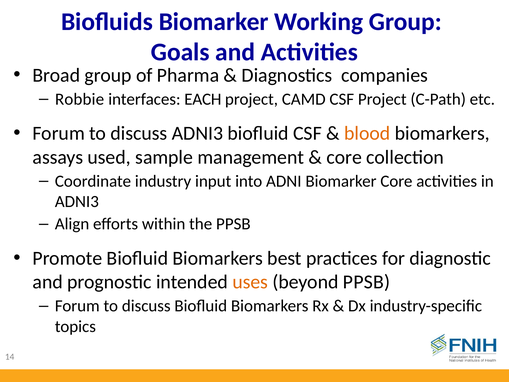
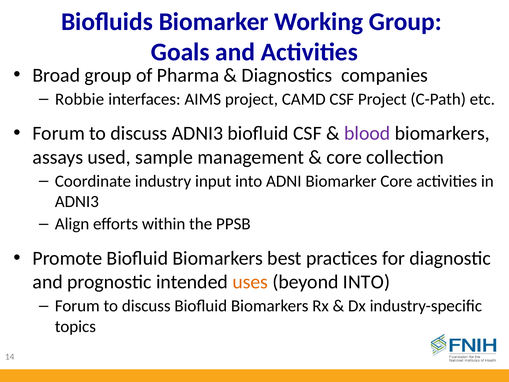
EACH: EACH -> AIMS
blood colour: orange -> purple
beyond PPSB: PPSB -> INTO
